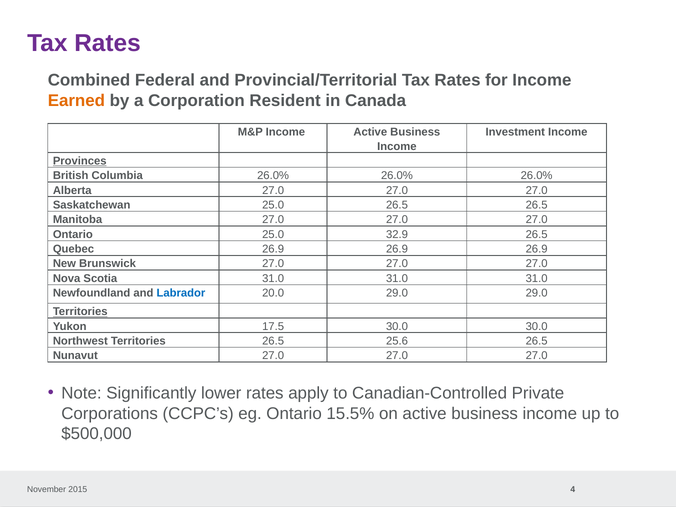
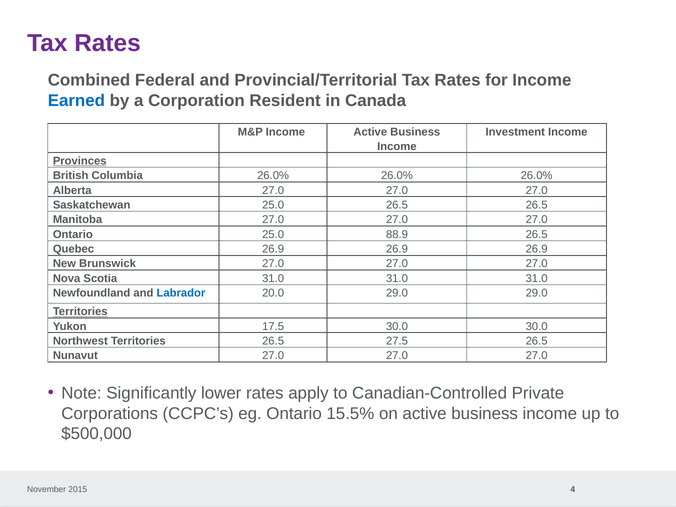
Earned colour: orange -> blue
32.9: 32.9 -> 88.9
25.6: 25.6 -> 27.5
